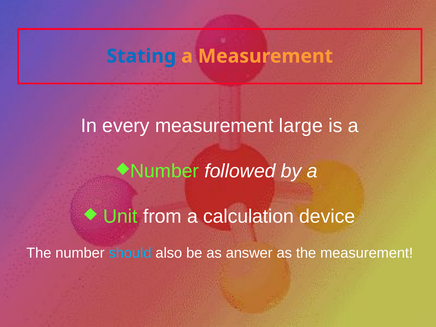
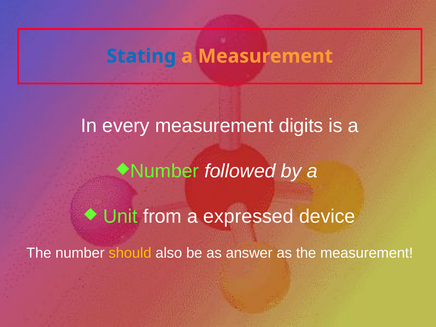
large: large -> digits
calculation: calculation -> expressed
should colour: light blue -> yellow
